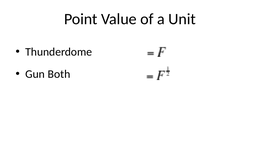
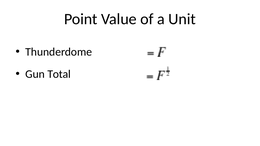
Both: Both -> Total
